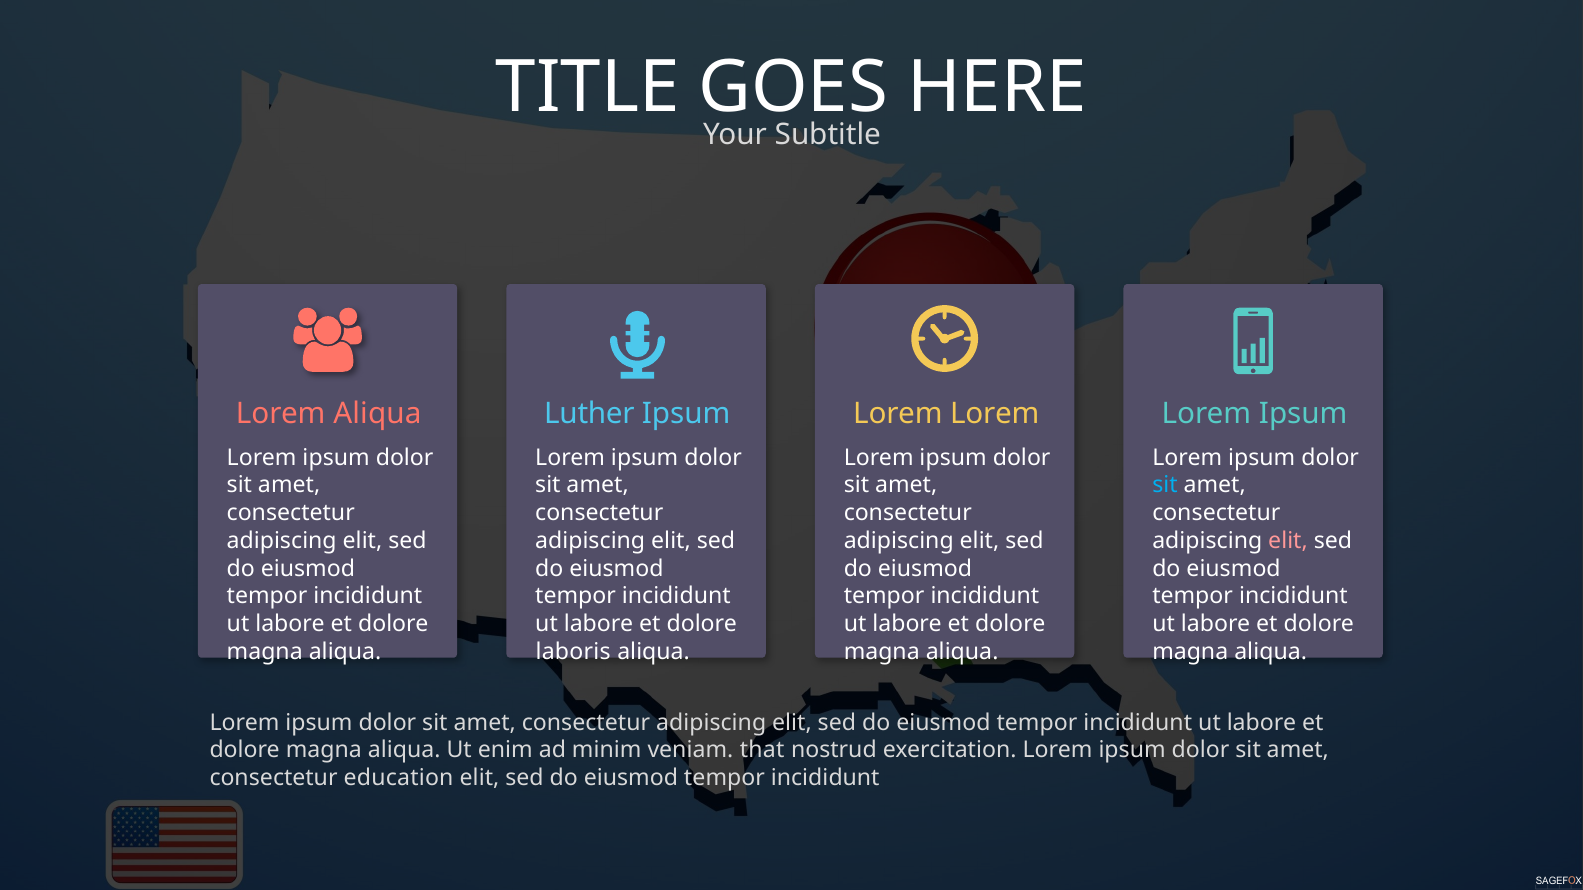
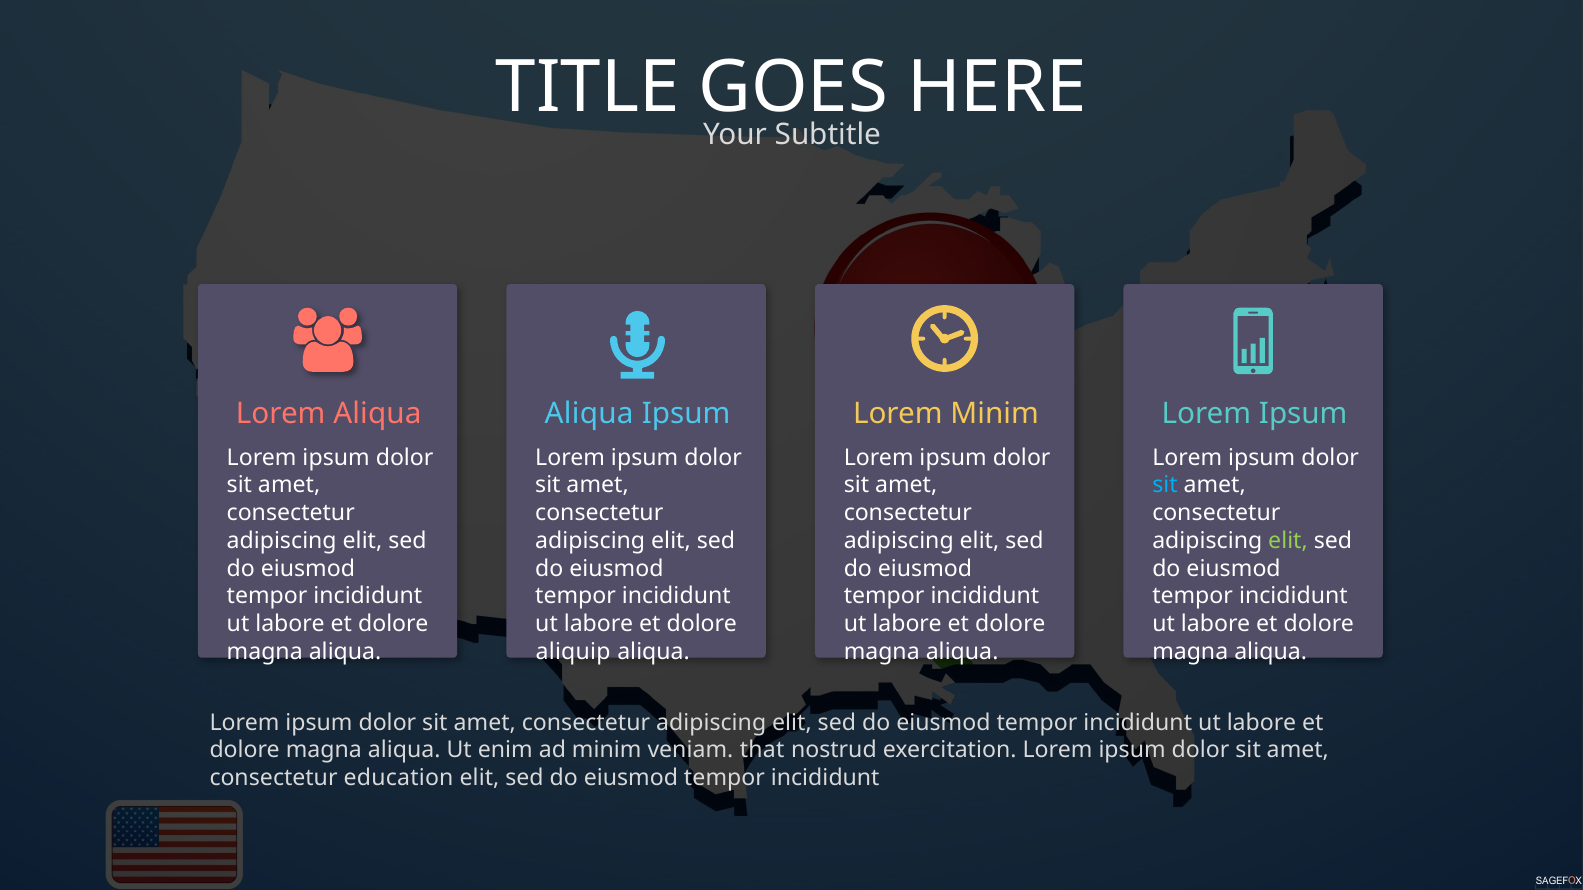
Luther at (589, 414): Luther -> Aliqua
Lorem at (995, 414): Lorem -> Minim
elit at (1288, 541) colour: pink -> light green
laboris: laboris -> aliquip
